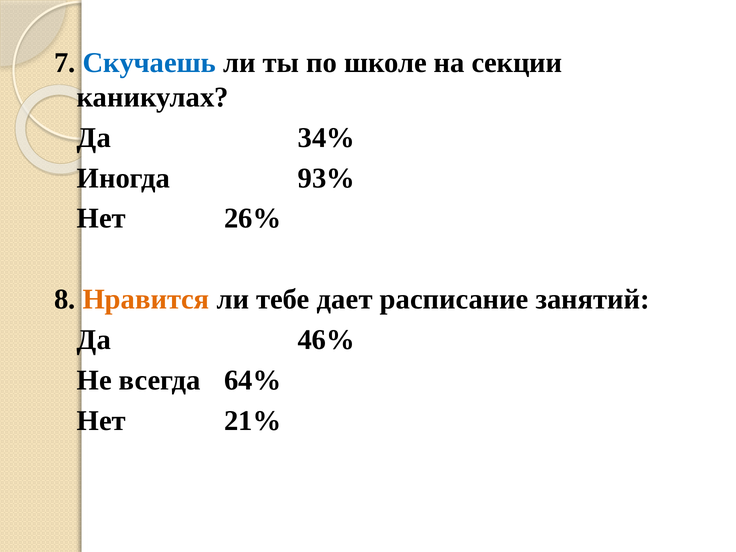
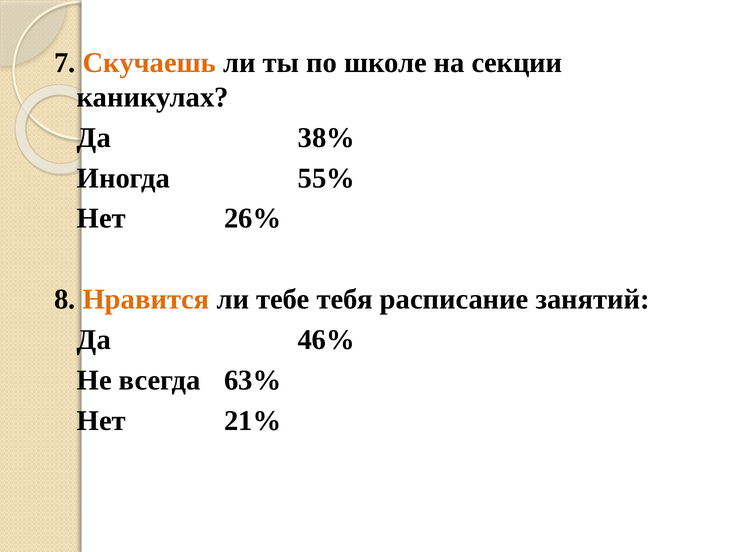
Скучаешь colour: blue -> orange
34%: 34% -> 38%
93%: 93% -> 55%
дает: дает -> тебя
64%: 64% -> 63%
